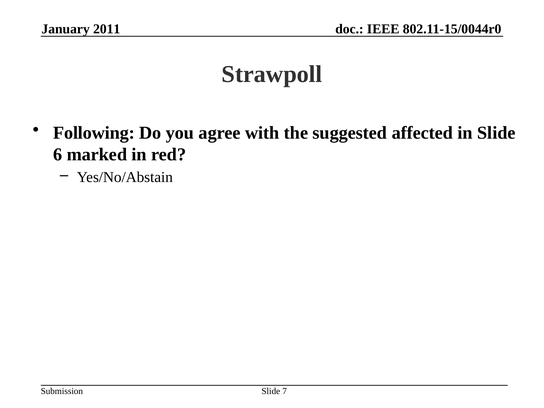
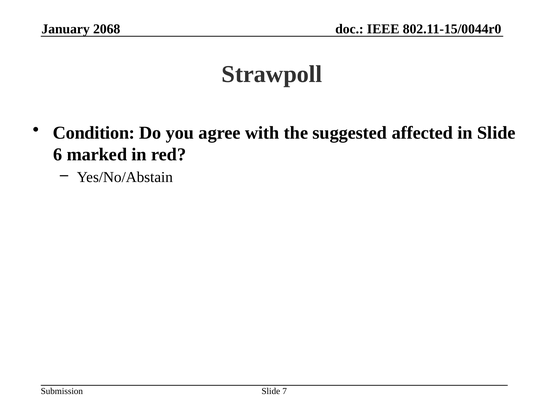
2011: 2011 -> 2068
Following: Following -> Condition
